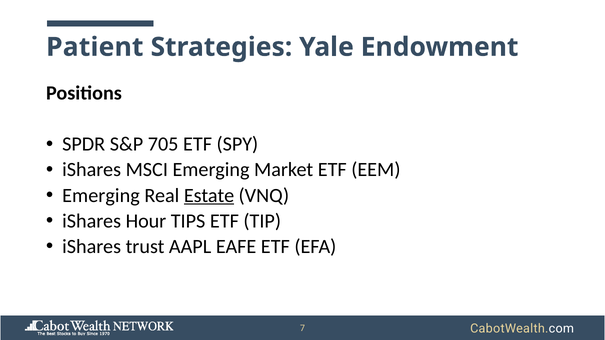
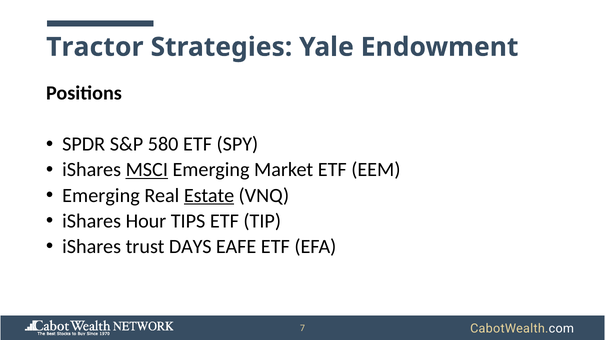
Patient: Patient -> Tractor
705: 705 -> 580
MSCI underline: none -> present
AAPL: AAPL -> DAYS
